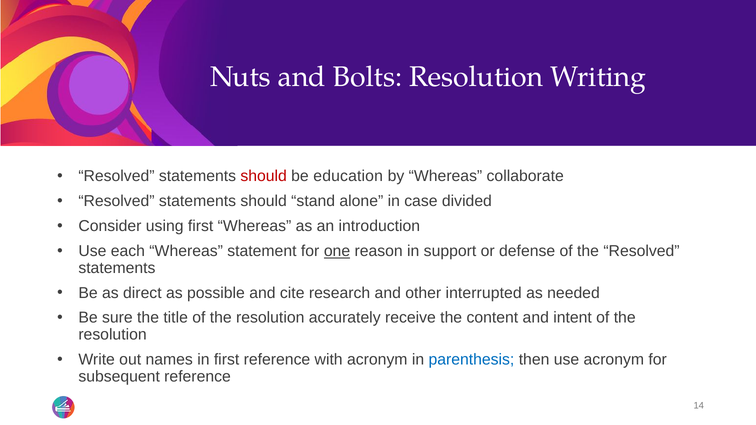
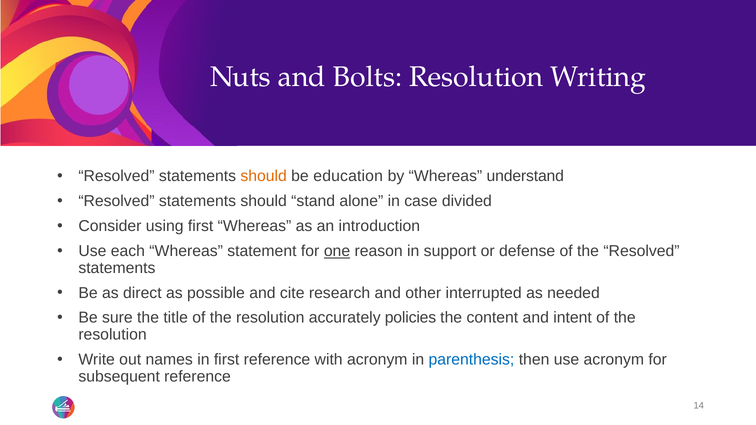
should at (264, 176) colour: red -> orange
collaborate: collaborate -> understand
receive: receive -> policies
